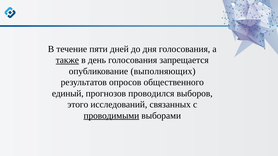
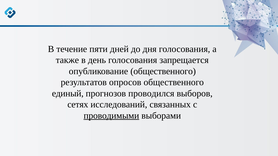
также underline: present -> none
опубликование выполняющих: выполняющих -> общественного
этого: этого -> сетях
